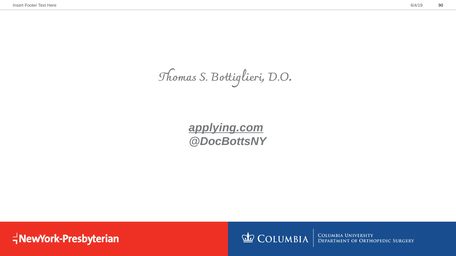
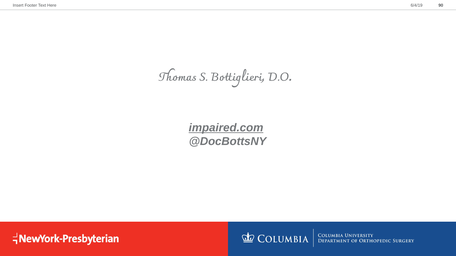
applying.com: applying.com -> impaired.com
